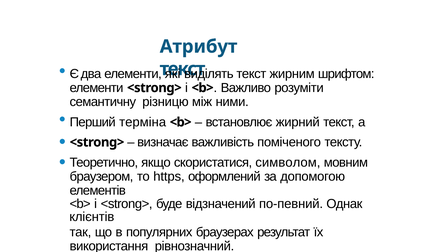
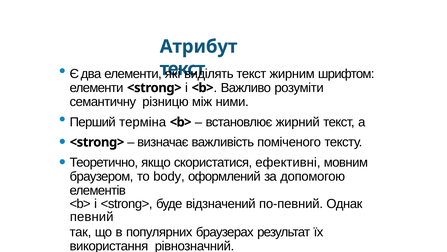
символом: символом -> ефективні
https: https -> body
клієнтів: клієнтів -> певний
